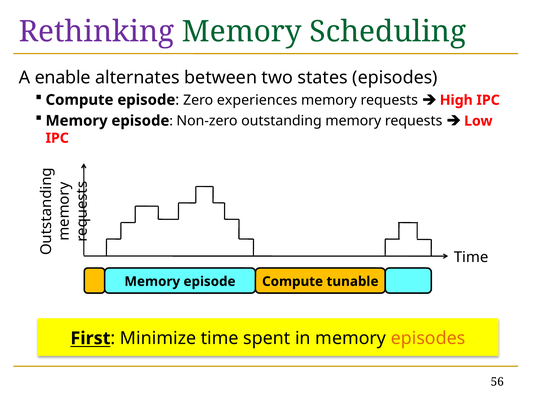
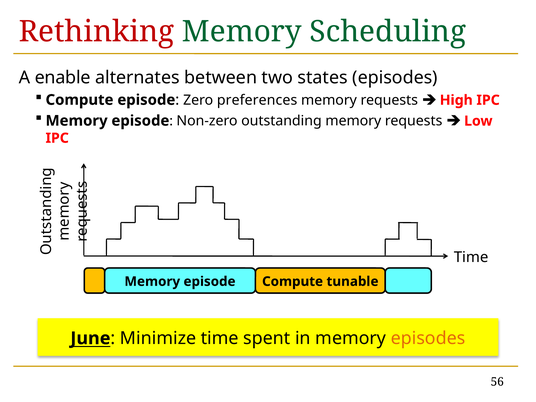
Rethinking colour: purple -> red
experiences: experiences -> preferences
First: First -> June
